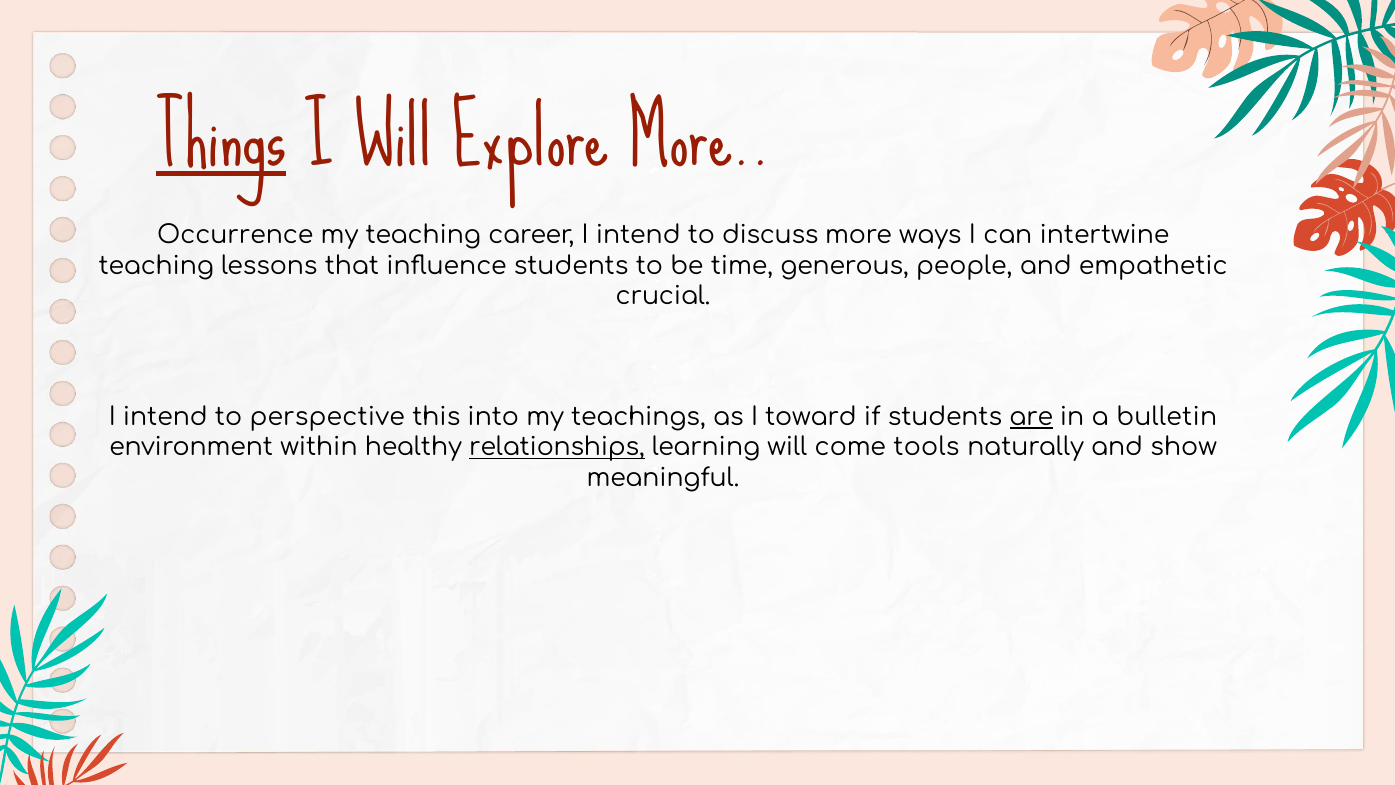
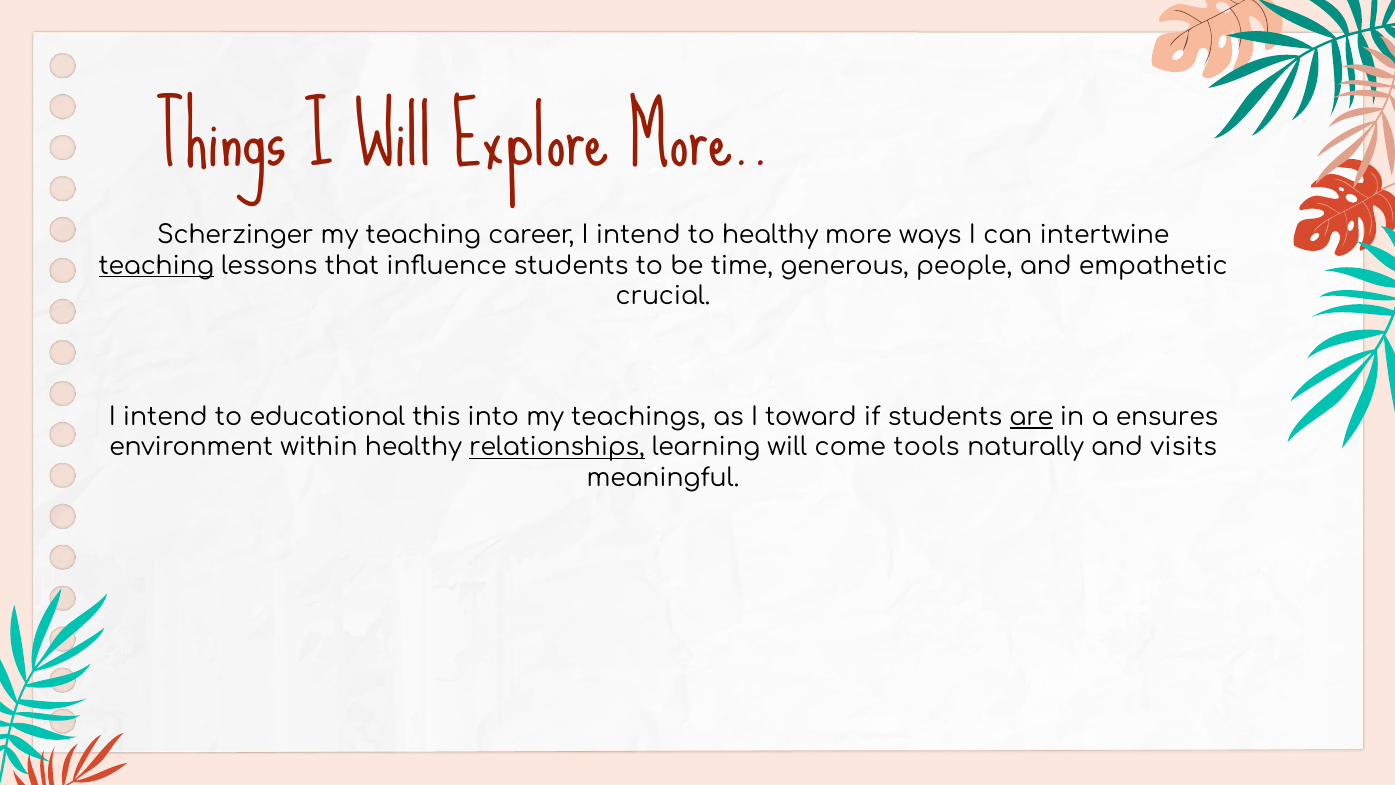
Things underline: present -> none
Occurrence: Occurrence -> Scherzinger
to discuss: discuss -> healthy
teaching at (156, 266) underline: none -> present
perspective: perspective -> educational
bulletin: bulletin -> ensures
show: show -> visits
